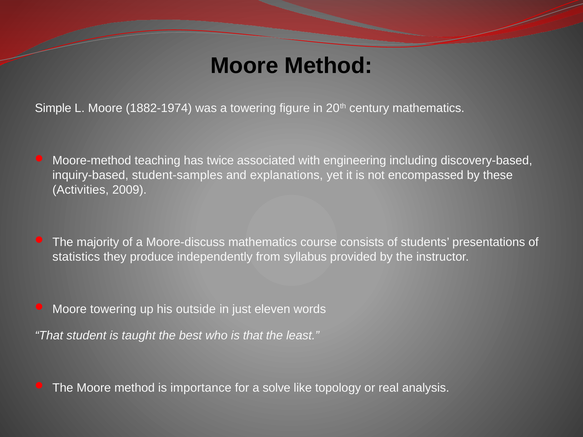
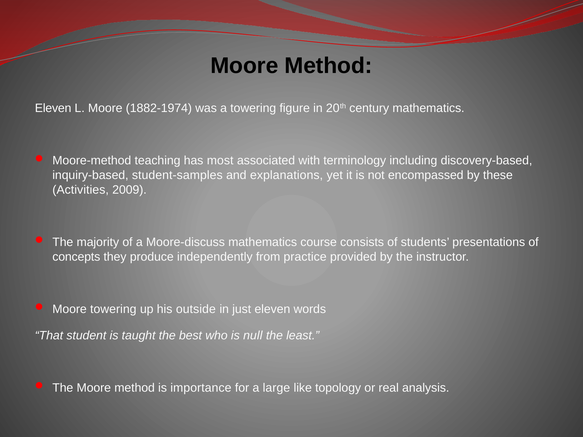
Simple at (53, 108): Simple -> Eleven
twice: twice -> most
engineering: engineering -> terminology
statistics: statistics -> concepts
syllabus: syllabus -> practice
is that: that -> null
solve: solve -> large
